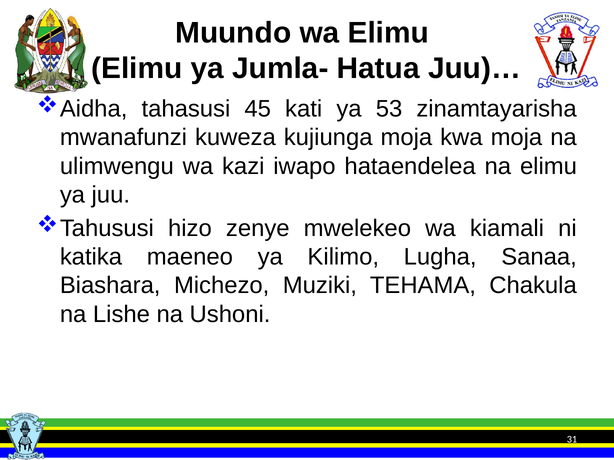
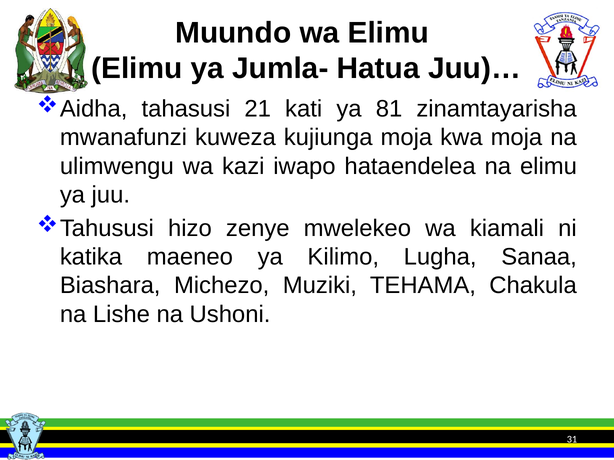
45: 45 -> 21
53: 53 -> 81
